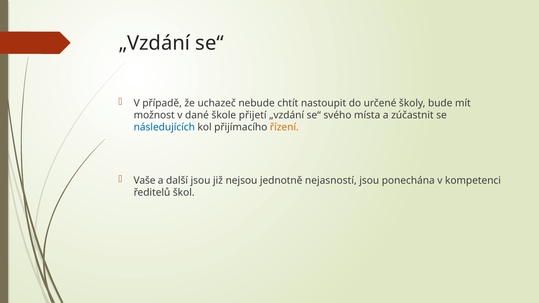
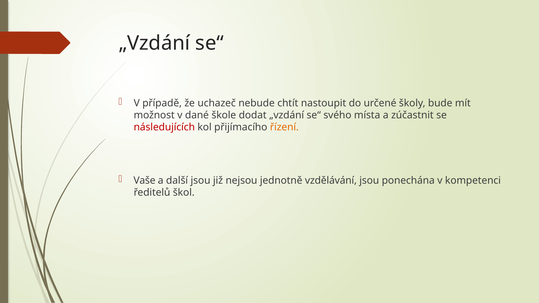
přijetí: přijetí -> dodat
následujících colour: blue -> red
nejasností: nejasností -> vzdělávání
